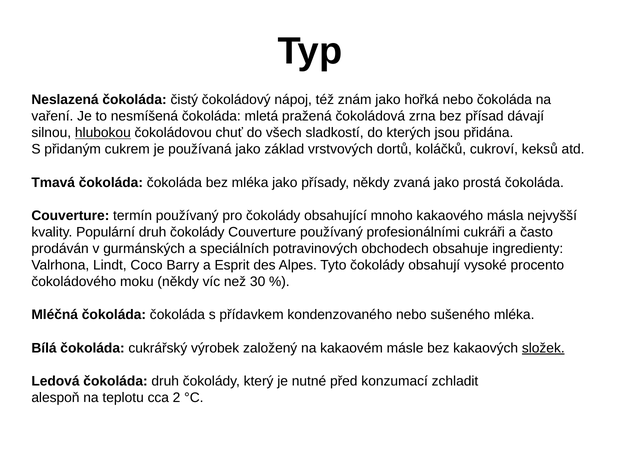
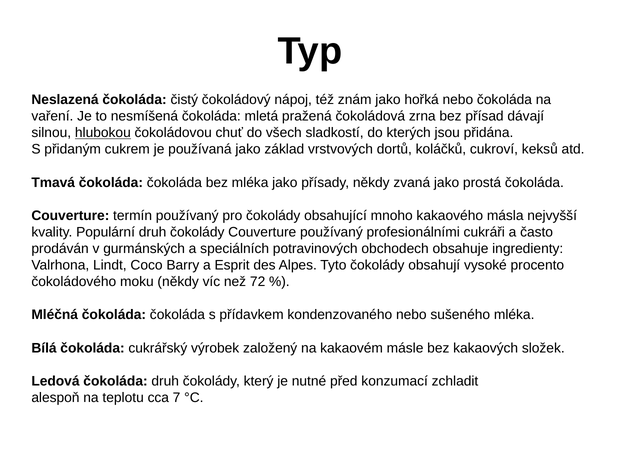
30: 30 -> 72
složek underline: present -> none
2: 2 -> 7
